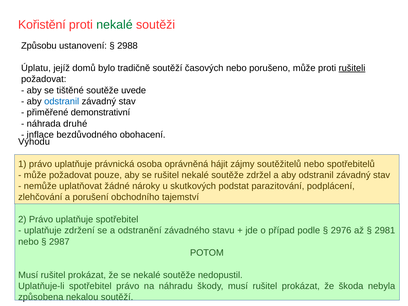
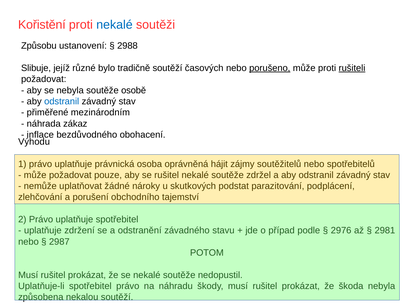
nekalé at (114, 25) colour: green -> blue
Úplatu: Úplatu -> Slibuje
domů: domů -> různé
porušeno underline: none -> present
se tištěné: tištěné -> nebyla
uvede: uvede -> osobě
demonstrativní: demonstrativní -> mezinárodním
druhé: druhé -> zákaz
